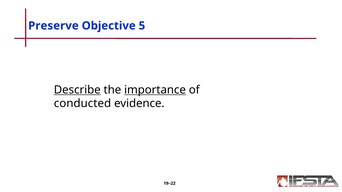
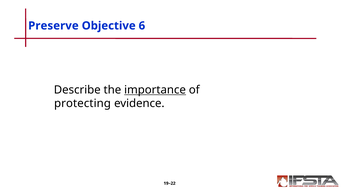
5: 5 -> 6
Describe underline: present -> none
conducted: conducted -> protecting
